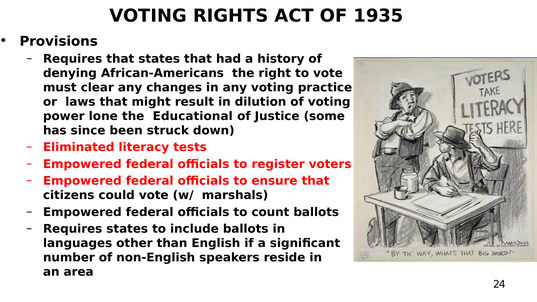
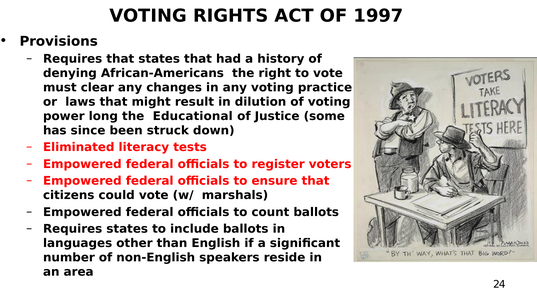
1935: 1935 -> 1997
lone: lone -> long
